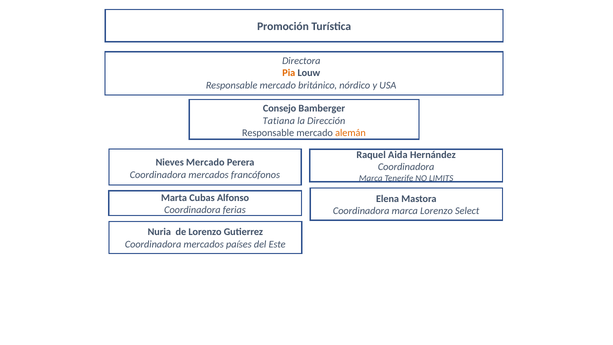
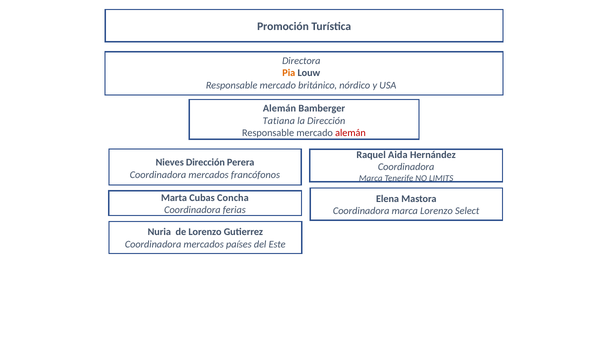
Consejo at (280, 109): Consejo -> Alemán
alemán at (350, 133) colour: orange -> red
Nieves Mercado: Mercado -> Dirección
Alfonso: Alfonso -> Concha
